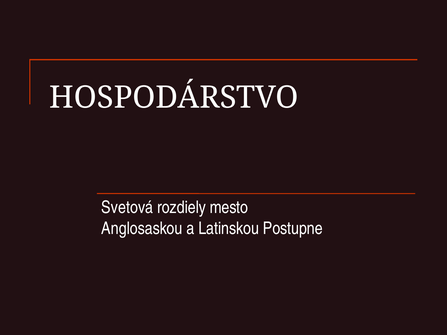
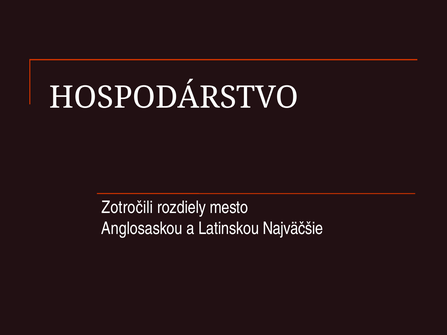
Svetová: Svetová -> Zotročili
Postupne: Postupne -> Najväčšie
